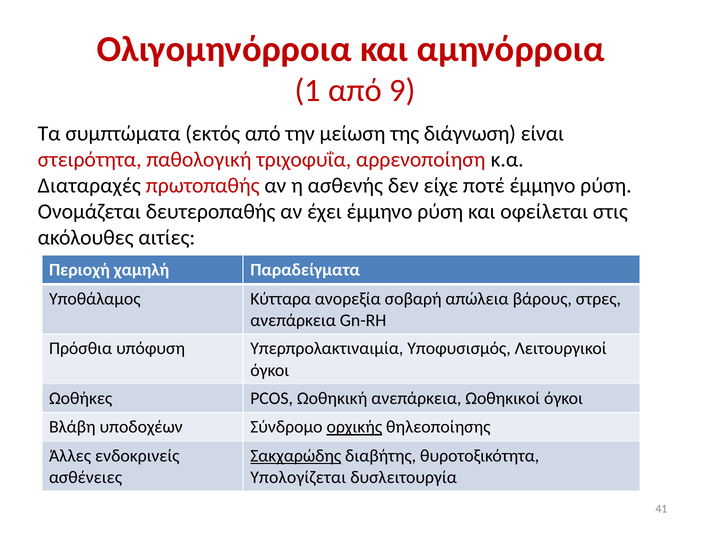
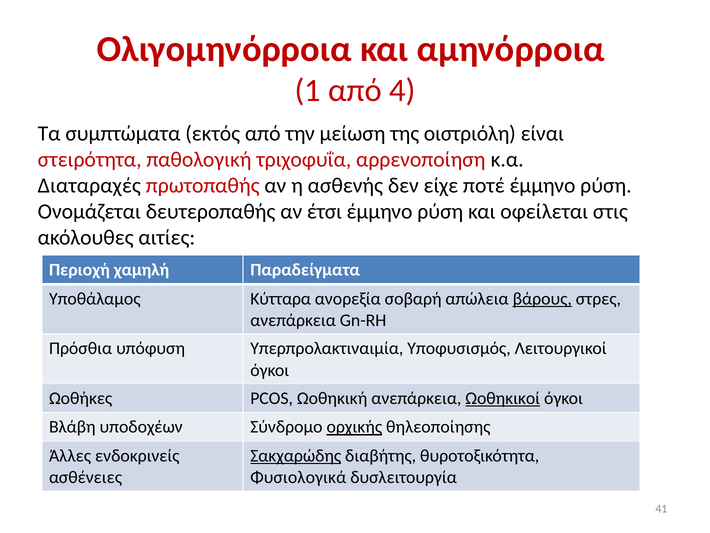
9: 9 -> 4
διάγνωση: διάγνωση -> οιστριόλη
έχει: έχει -> έτσι
βάρους underline: none -> present
Ωοθηκικοί underline: none -> present
Υπολογίζεται: Υπολογίζεται -> Φυσιολογικά
